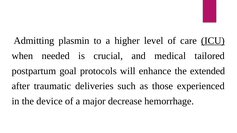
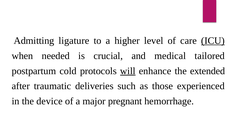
plasmin: plasmin -> ligature
goal: goal -> cold
will underline: none -> present
decrease: decrease -> pregnant
